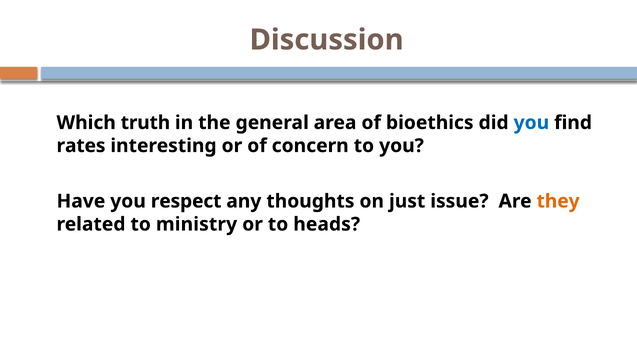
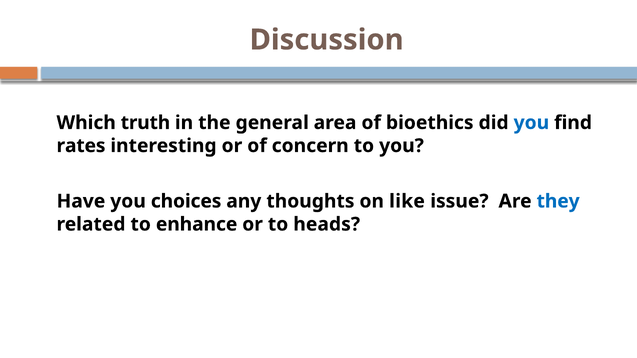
respect: respect -> choices
just: just -> like
they colour: orange -> blue
ministry: ministry -> enhance
